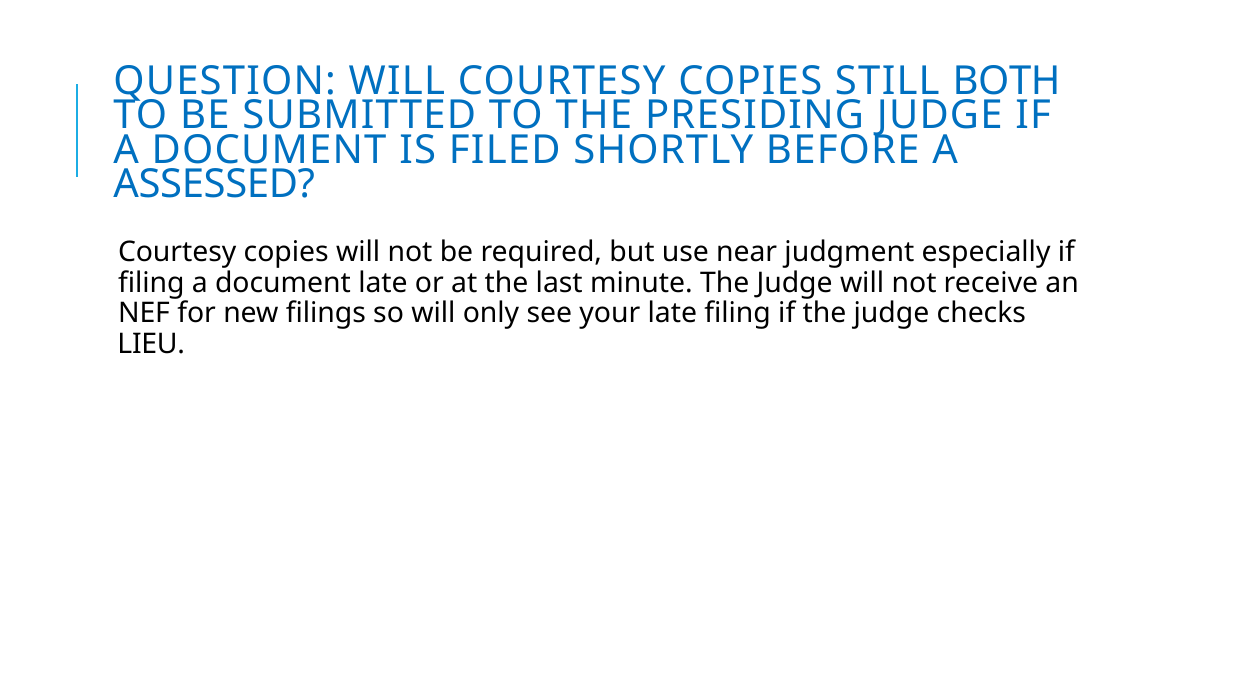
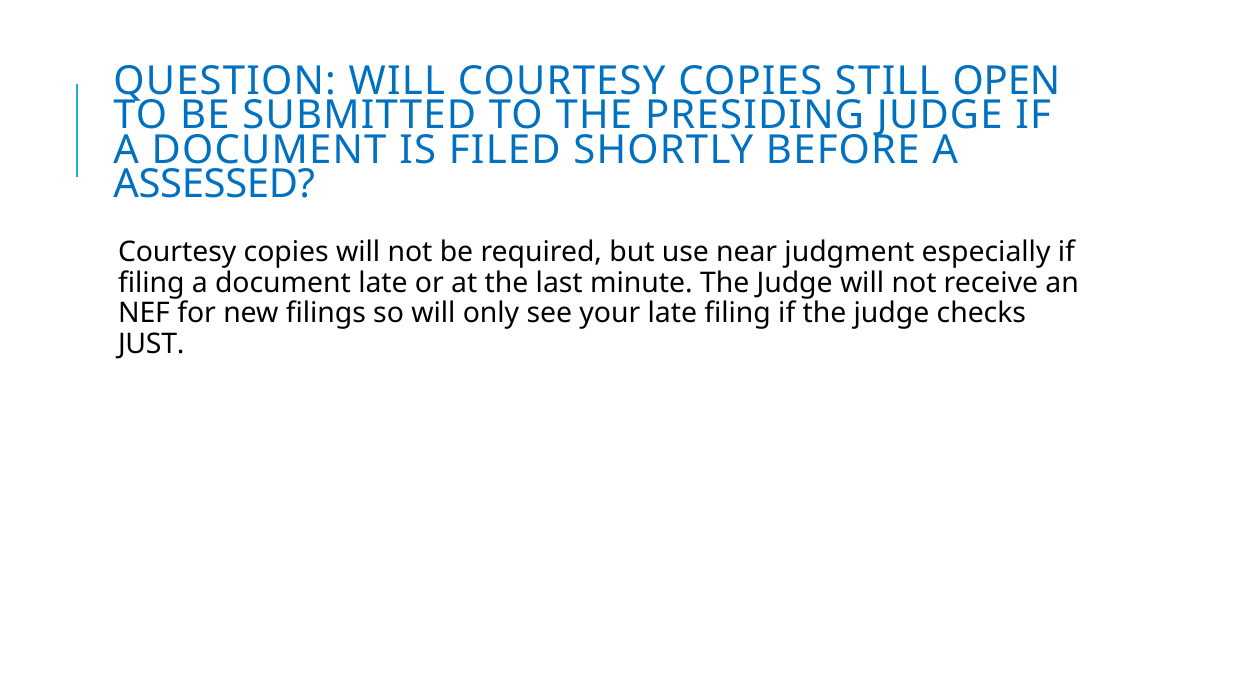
BOTH: BOTH -> OPEN
LIEU: LIEU -> JUST
